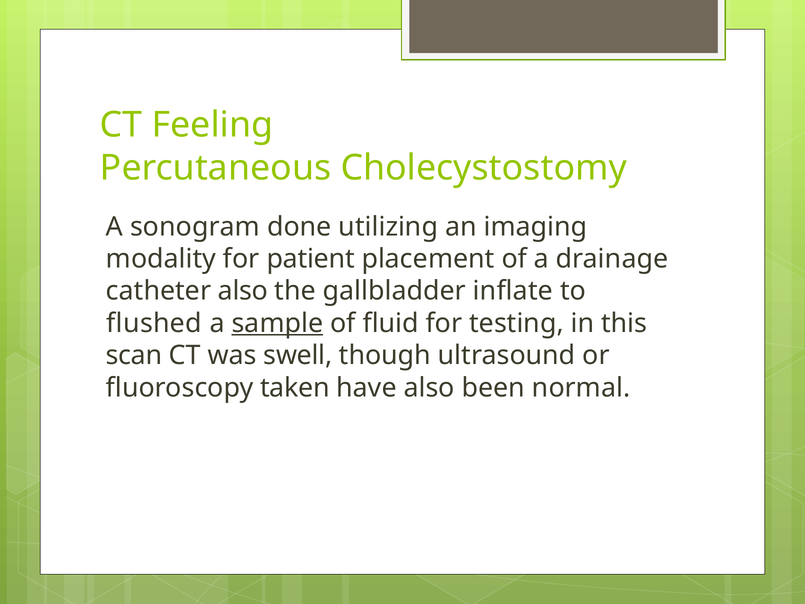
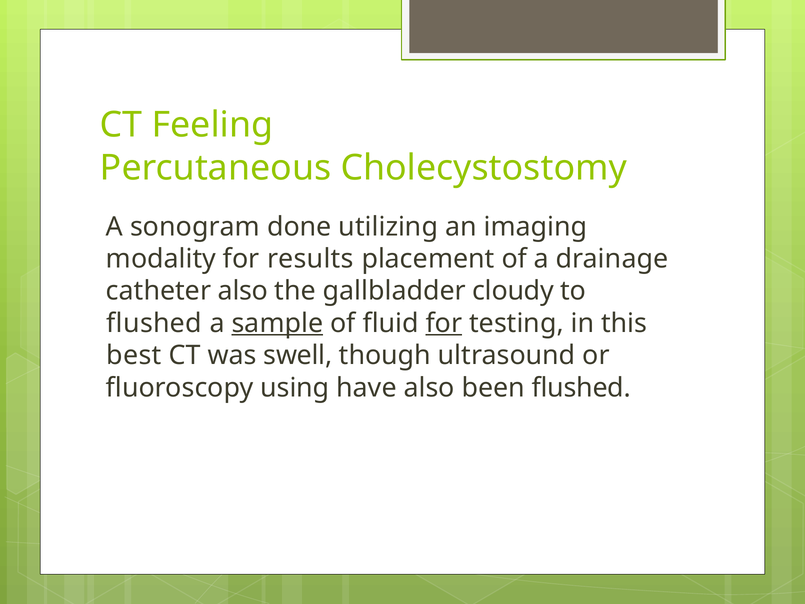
patient: patient -> results
inflate: inflate -> cloudy
for at (444, 323) underline: none -> present
scan: scan -> best
taken: taken -> using
been normal: normal -> flushed
